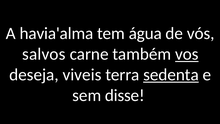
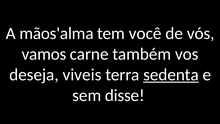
havia'alma: havia'alma -> mãos'alma
água: água -> você
salvos: salvos -> vamos
vos underline: present -> none
